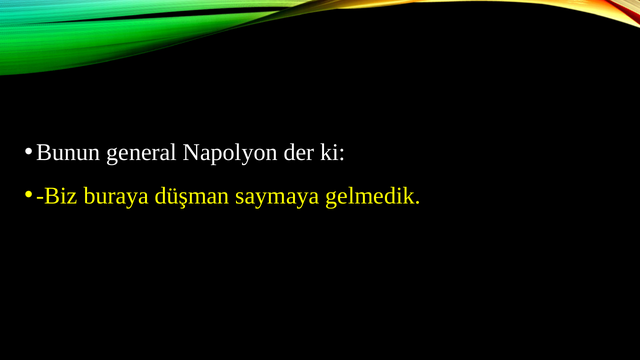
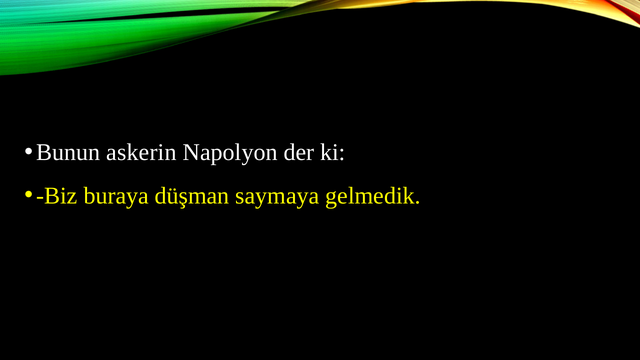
general: general -> askerin
